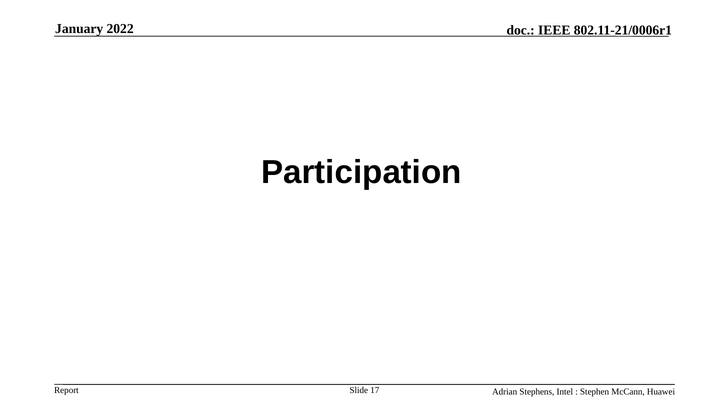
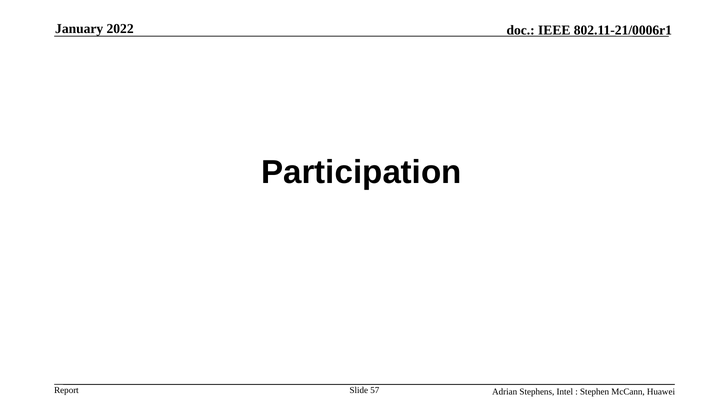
17: 17 -> 57
